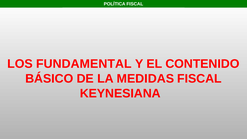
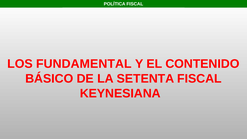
MEDIDAS: MEDIDAS -> SETENTA
